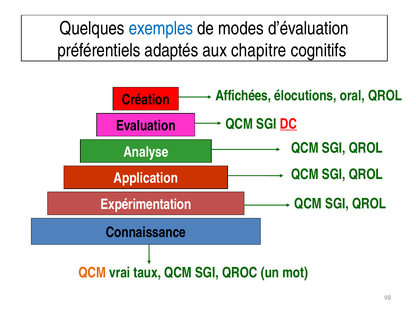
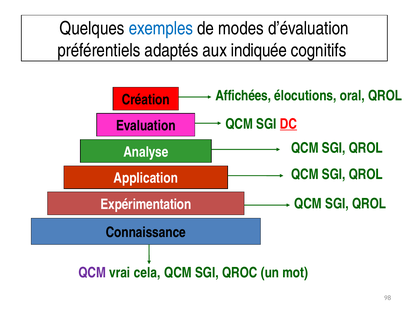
chapitre: chapitre -> indiquée
QCM at (92, 273) colour: orange -> purple
taux: taux -> cela
